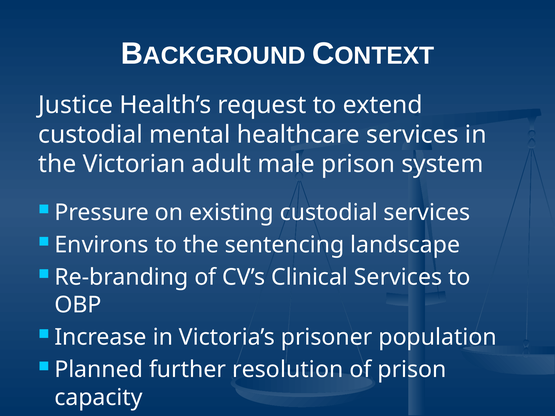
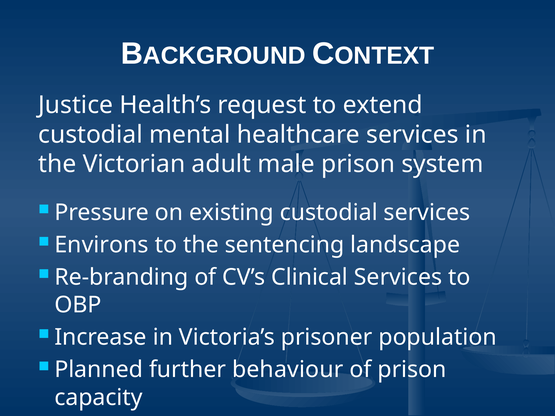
resolution: resolution -> behaviour
